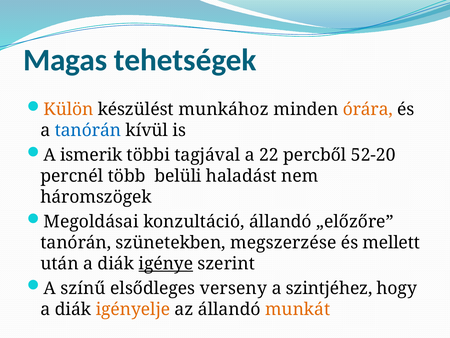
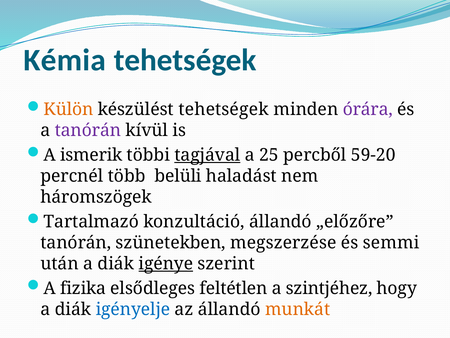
Magas: Magas -> Kémia
készülést munkához: munkához -> tehetségek
órára colour: orange -> purple
tanórán at (88, 130) colour: blue -> purple
tagjával underline: none -> present
22: 22 -> 25
52-20: 52-20 -> 59-20
Megoldásai: Megoldásai -> Tartalmazó
mellett: mellett -> semmi
színű: színű -> fizika
verseny: verseny -> feltétlen
igényelje colour: orange -> blue
